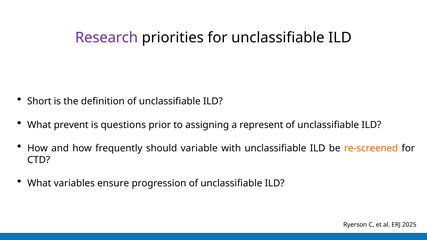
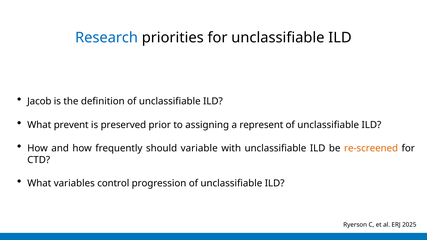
Research colour: purple -> blue
Short: Short -> Jacob
questions: questions -> preserved
ensure: ensure -> control
